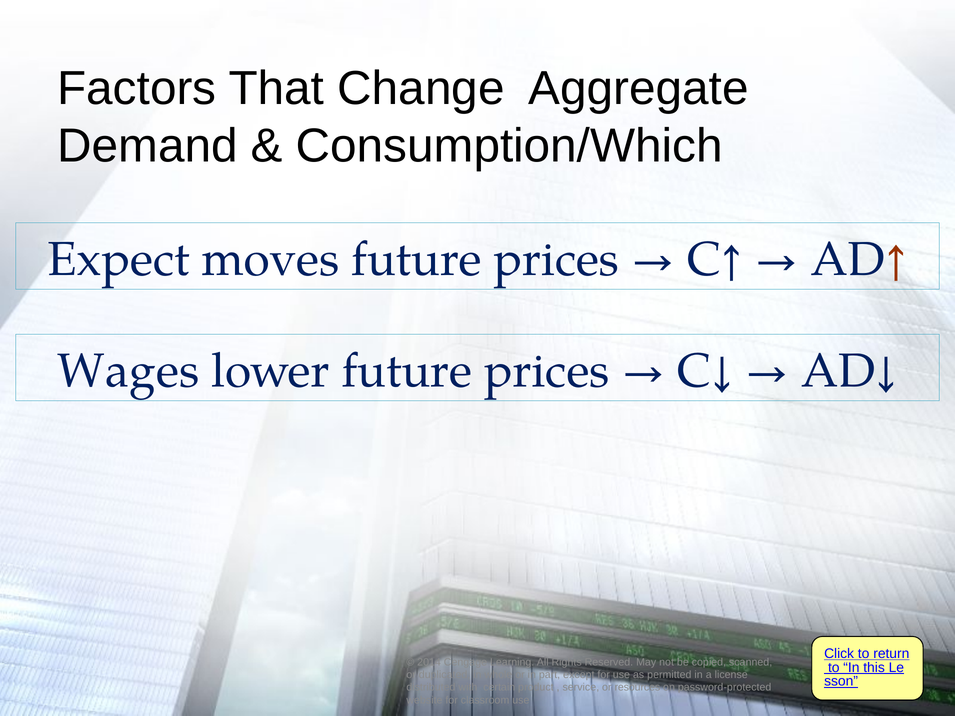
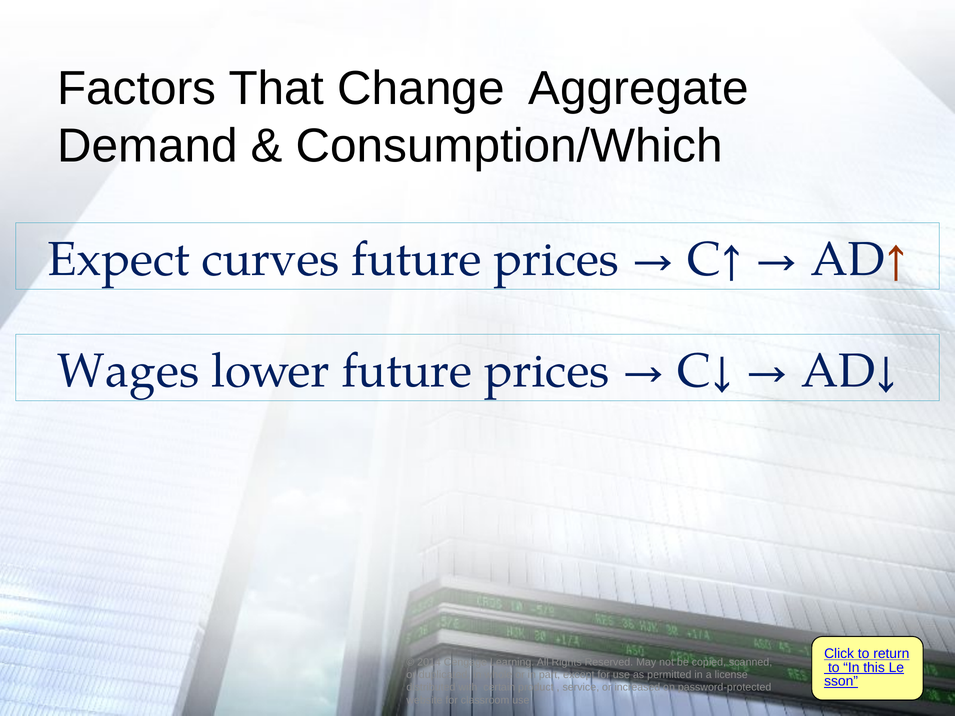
moves: moves -> curves
resources: resources -> increased
